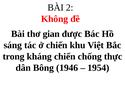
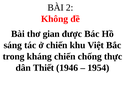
Bông: Bông -> Thiết
